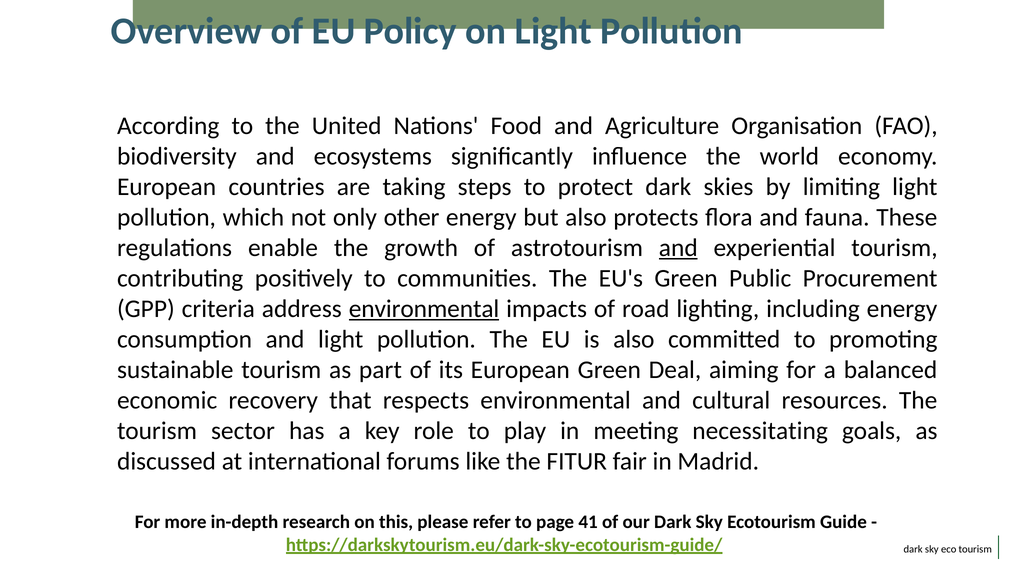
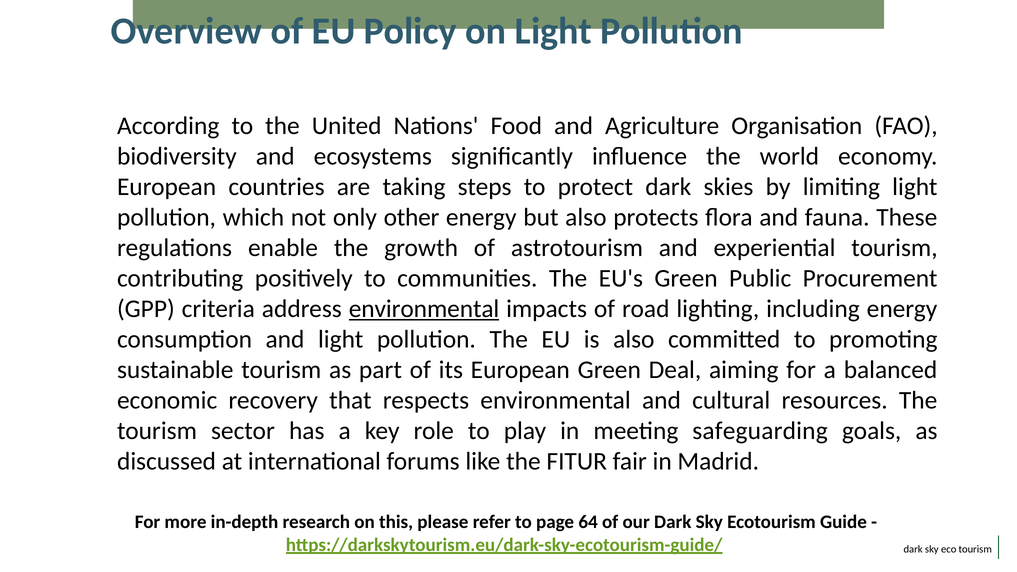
and at (678, 248) underline: present -> none
necessitating: necessitating -> safeguarding
41: 41 -> 64
